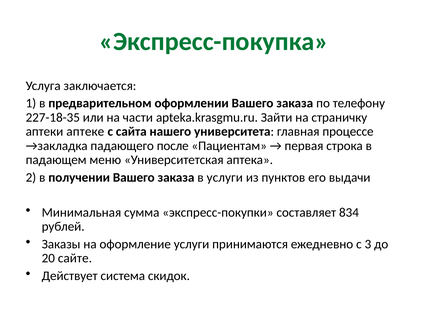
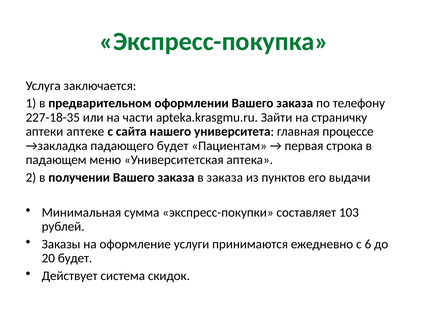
падающего после: после -> будет
в услуги: услуги -> заказа
834: 834 -> 103
3: 3 -> 6
20 сайте: сайте -> будет
